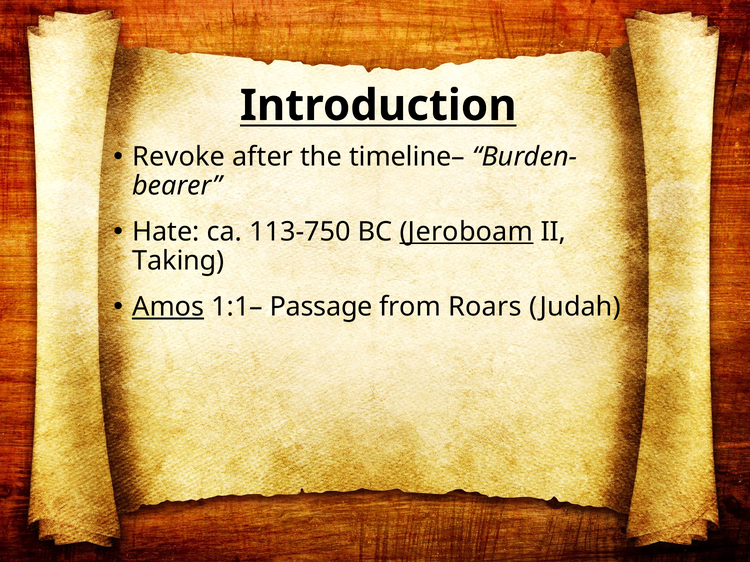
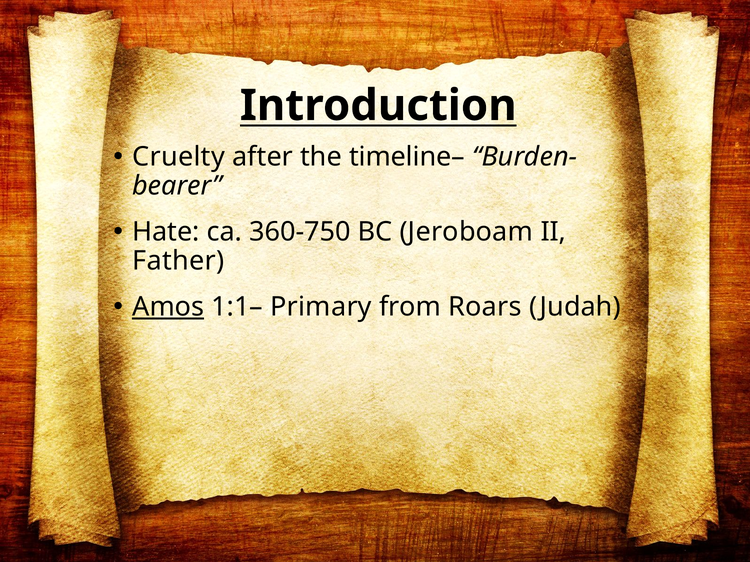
Revoke: Revoke -> Cruelty
113-750: 113-750 -> 360-750
Jeroboam underline: present -> none
Taking: Taking -> Father
Passage: Passage -> Primary
